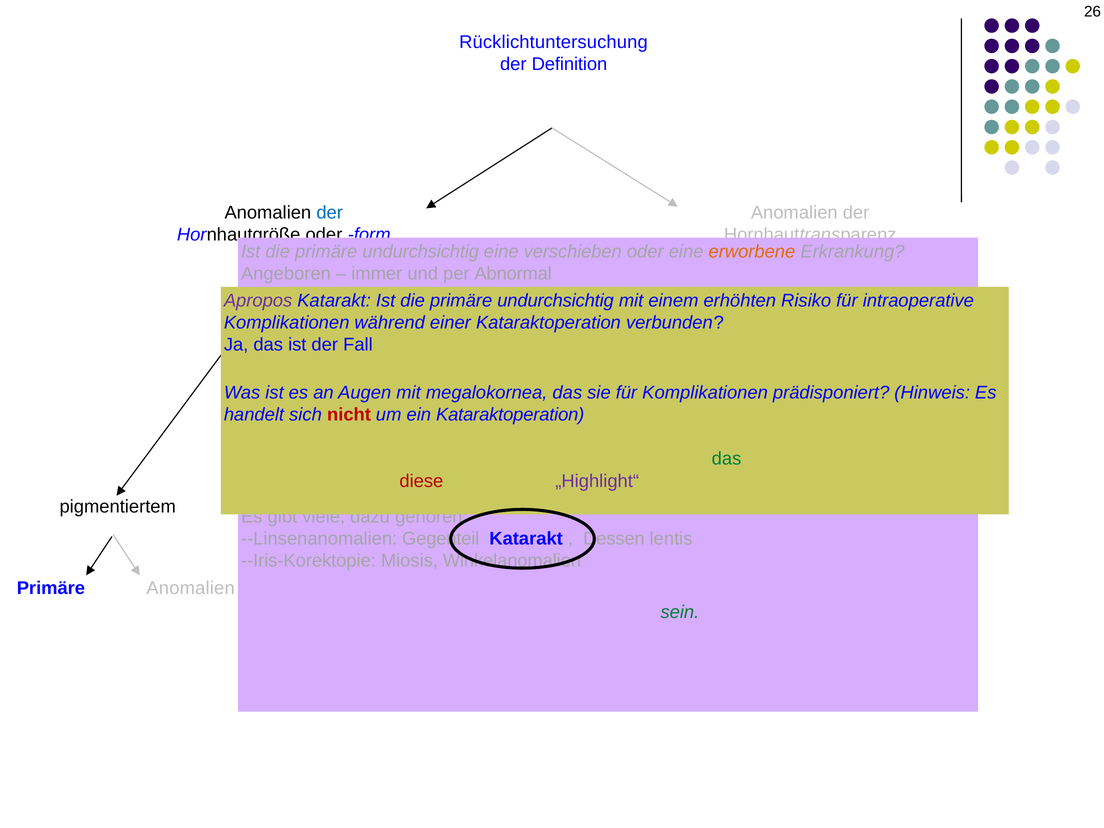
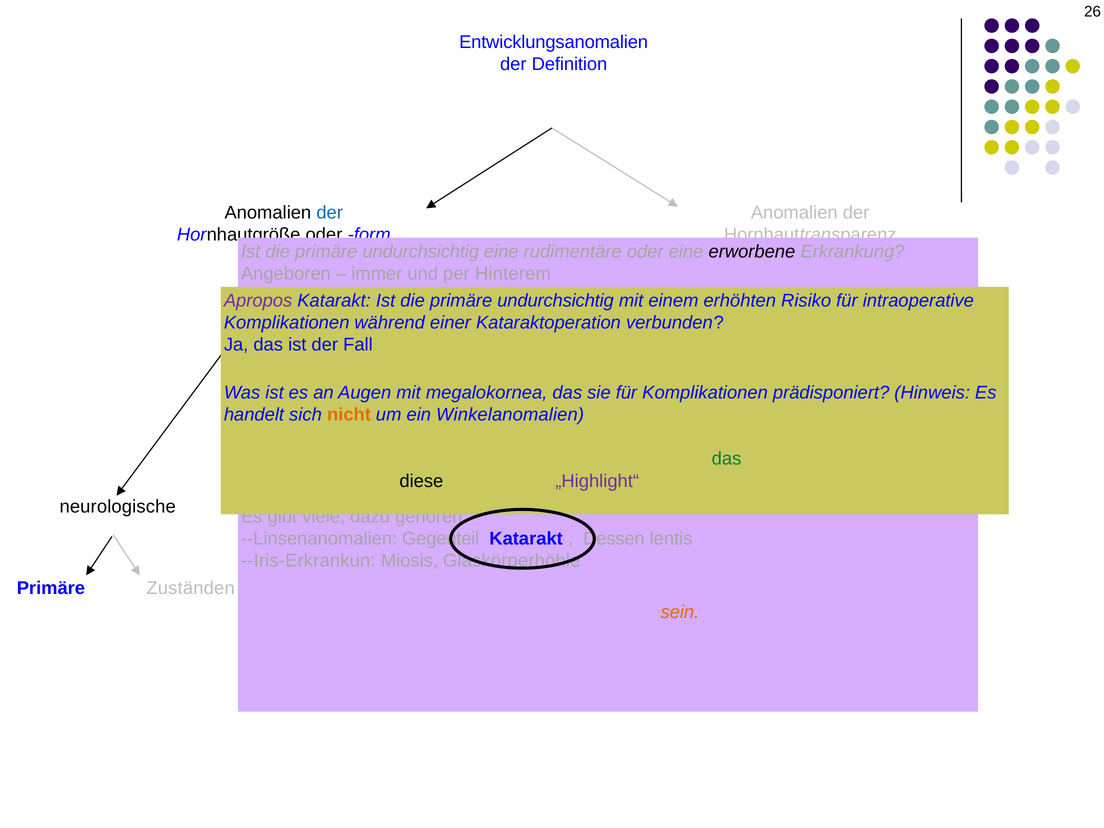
Rücklichtuntersuchung: Rücklichtuntersuchung -> Entwicklungsanomalien
verschieben: verschieben -> rudimentäre
erworbene colour: orange -> black
Abnormal: Abnormal -> Hinterem
nicht colour: red -> orange
ein Kataraktoperation: Kataraktoperation -> Winkelanomalien
diese at (421, 481) colour: red -> black
pigmentiertem: pigmentiertem -> neurologische
--Iris-Korektopie: --Iris-Korektopie -> --Iris-Erkrankun
Winkelanomalien: Winkelanomalien -> Glaskörperhöhle
Primäre Anomalien: Anomalien -> Zuständen
sein colour: green -> orange
